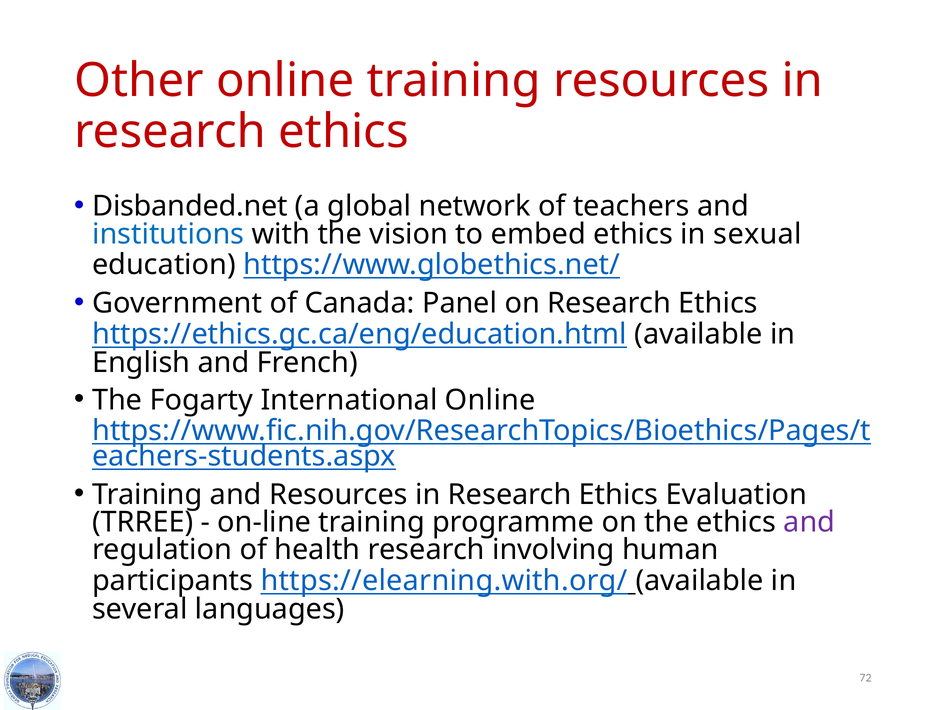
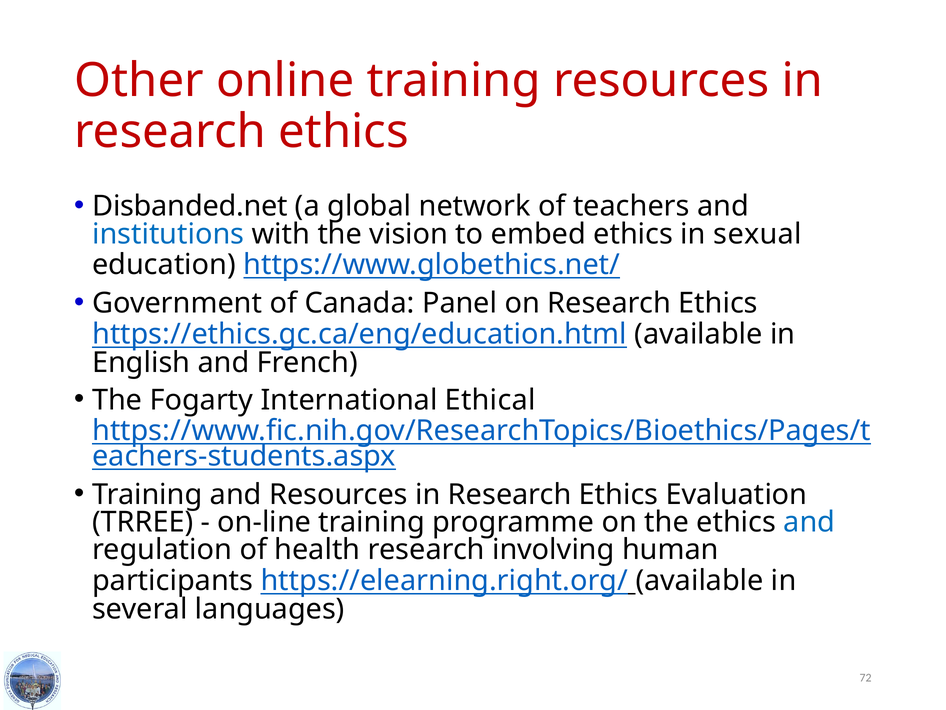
International Online: Online -> Ethical
and at (809, 522) colour: purple -> blue
https://elearning.with.org/: https://elearning.with.org/ -> https://elearning.right.org/
